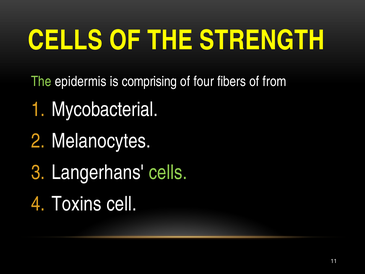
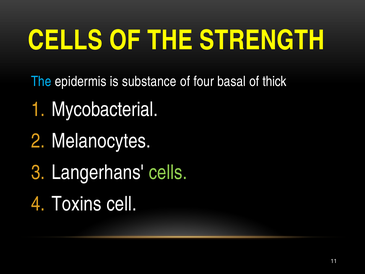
The at (41, 81) colour: light green -> light blue
comprising: comprising -> substance
fibers: fibers -> basal
from: from -> thick
